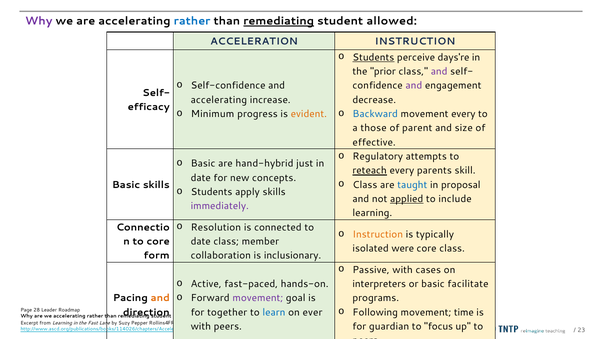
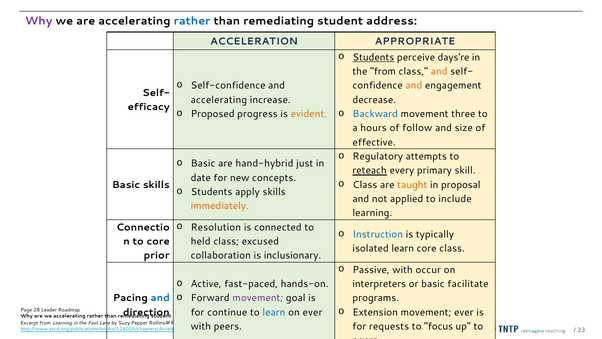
remediating at (279, 21) underline: present -> none
allowed: allowed -> address
ACCELERATION INSTRUCTION: INSTRUCTION -> APPROPRIATE
the prior: prior -> from
and at (439, 71) colour: purple -> orange
and at (414, 86) colour: purple -> orange
Minimum: Minimum -> Proposed
movement every: every -> three
those: those -> hours
parent: parent -> follow
parents: parents -> primary
taught colour: blue -> orange
applied underline: present -> none
immediately colour: purple -> orange
Instruction at (378, 234) colour: orange -> blue
date at (201, 241): date -> held
member: member -> excused
isolated were: were -> learn
form: form -> prior
cases: cases -> occur
and at (160, 298) colour: orange -> blue
Following: Following -> Extension
movement time: time -> ever
together: together -> continue
guardian: guardian -> requests
